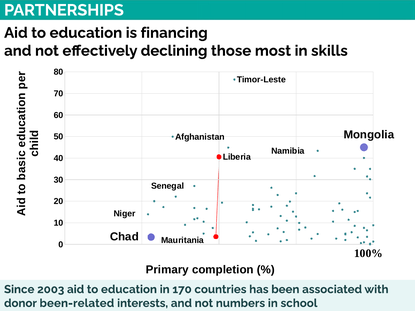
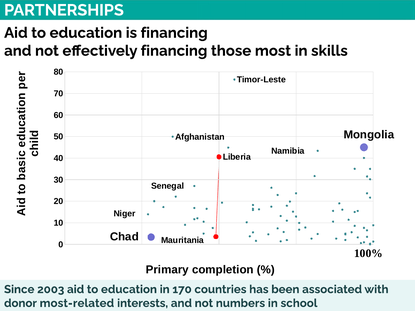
effectively declining: declining -> financing
been-related: been-related -> most-related
